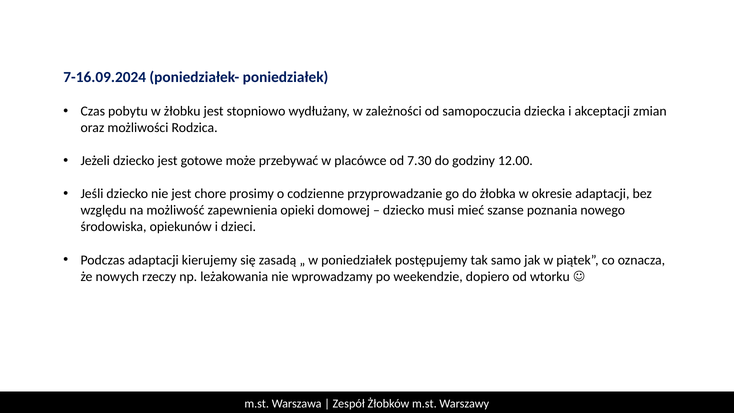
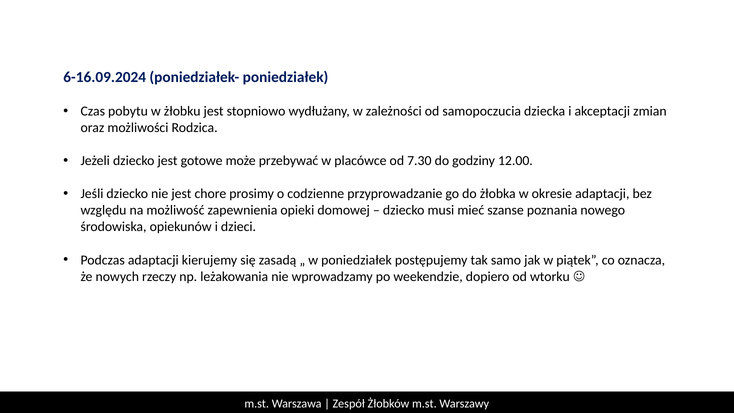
7-16.09.2024: 7-16.09.2024 -> 6-16.09.2024
